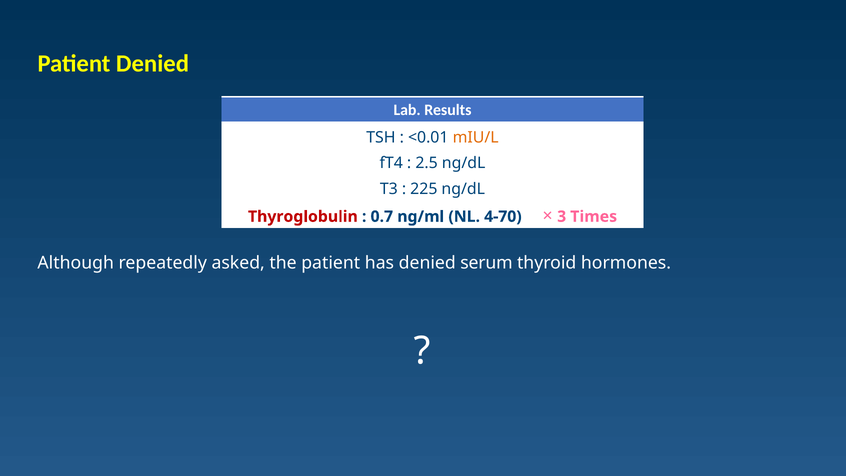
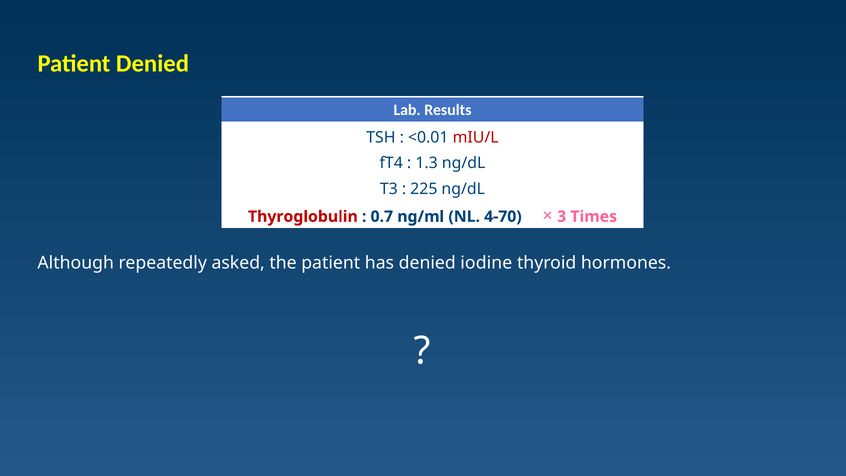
mIU/L colour: orange -> red
2.5: 2.5 -> 1.3
serum: serum -> iodine
